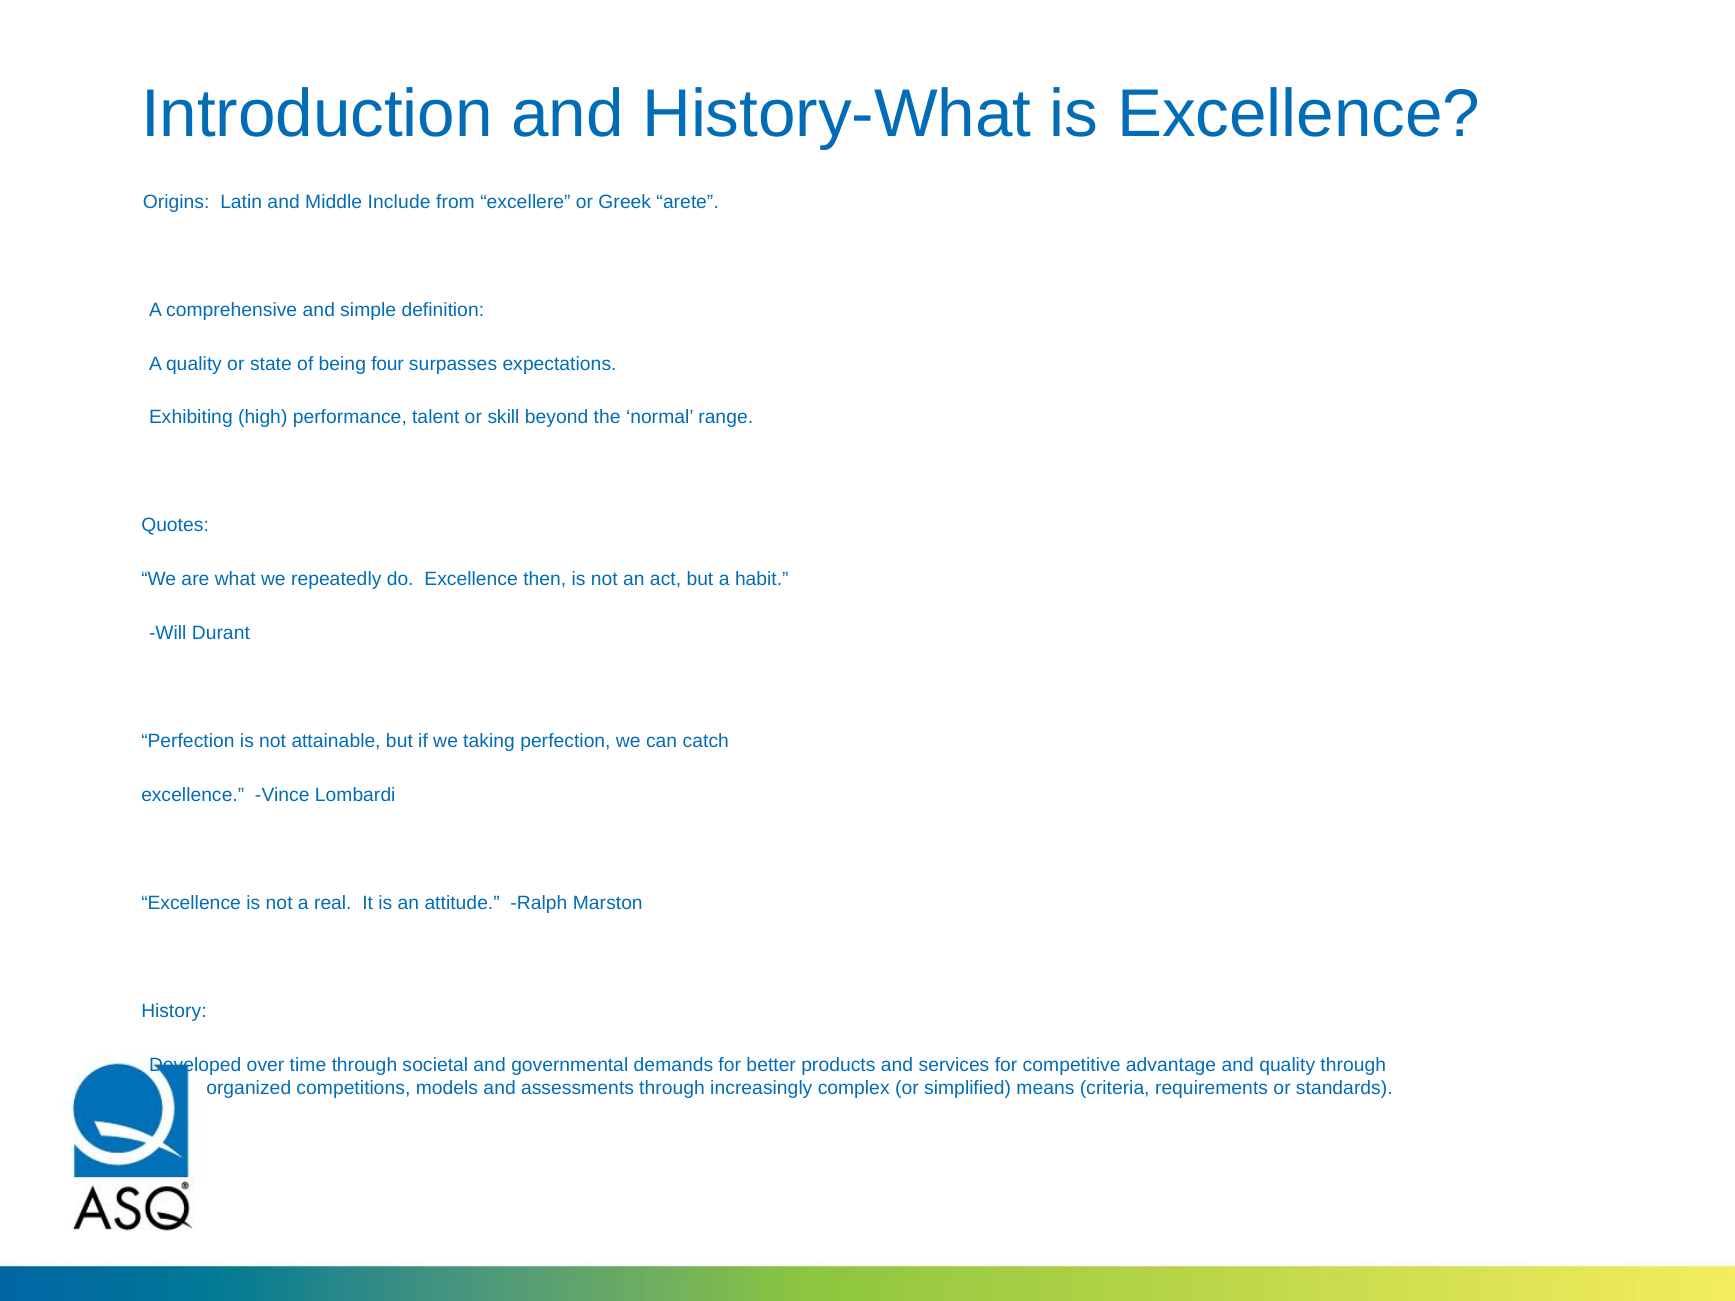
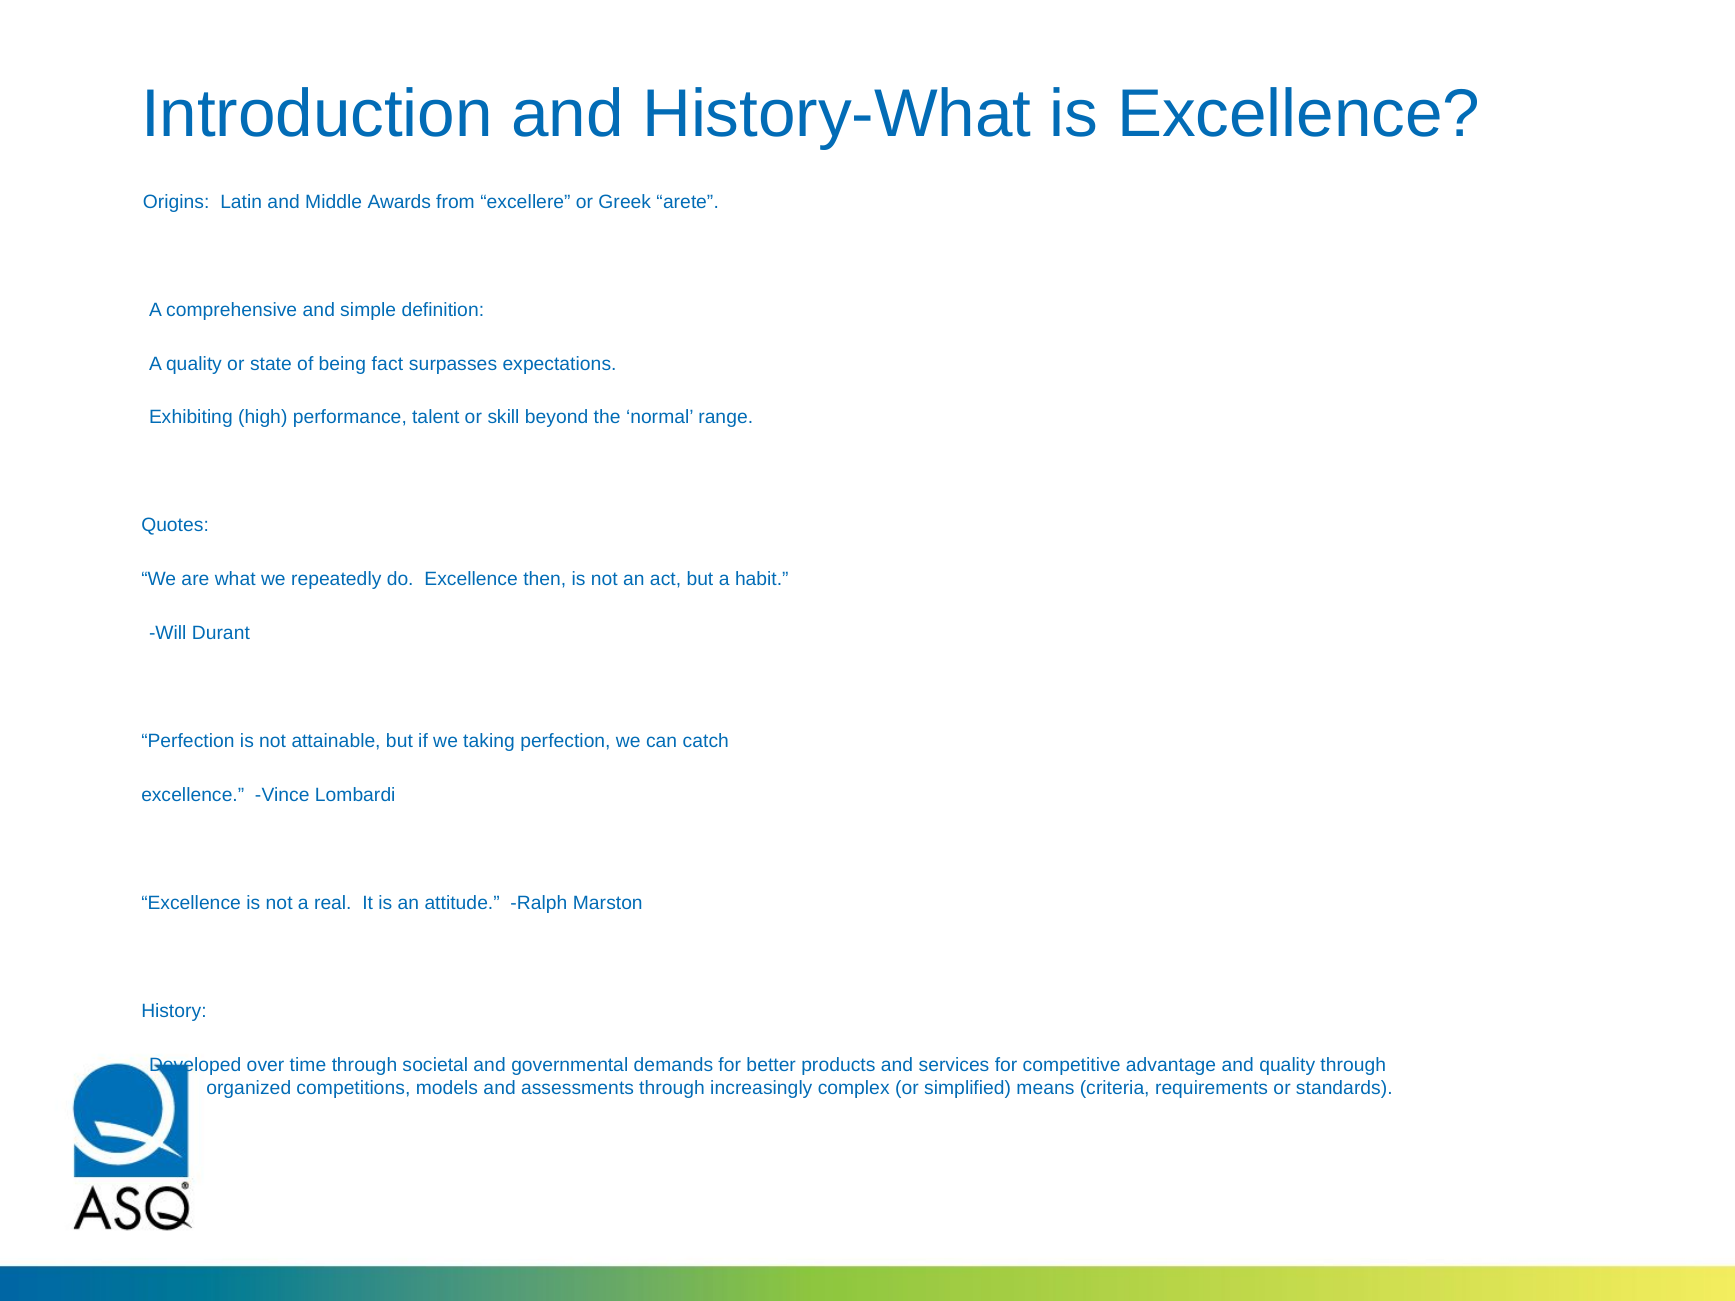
Include: Include -> Awards
four: four -> fact
